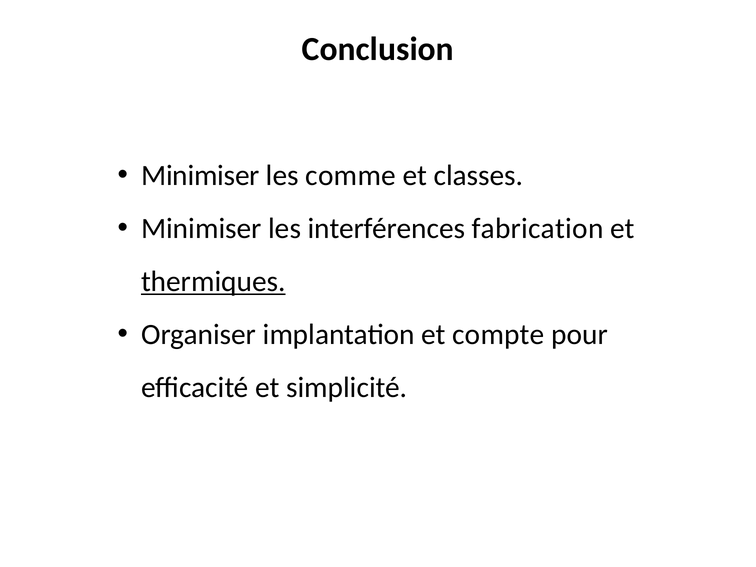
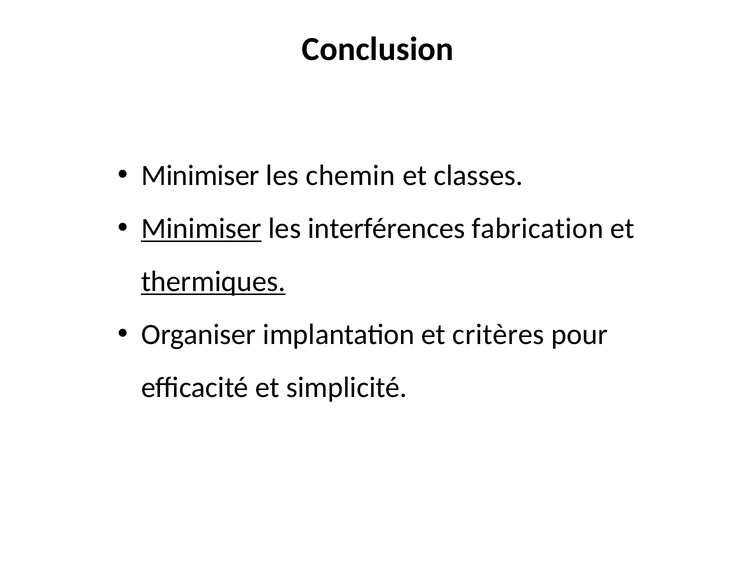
comme: comme -> chemin
Minimiser at (201, 229) underline: none -> present
compte: compte -> critères
